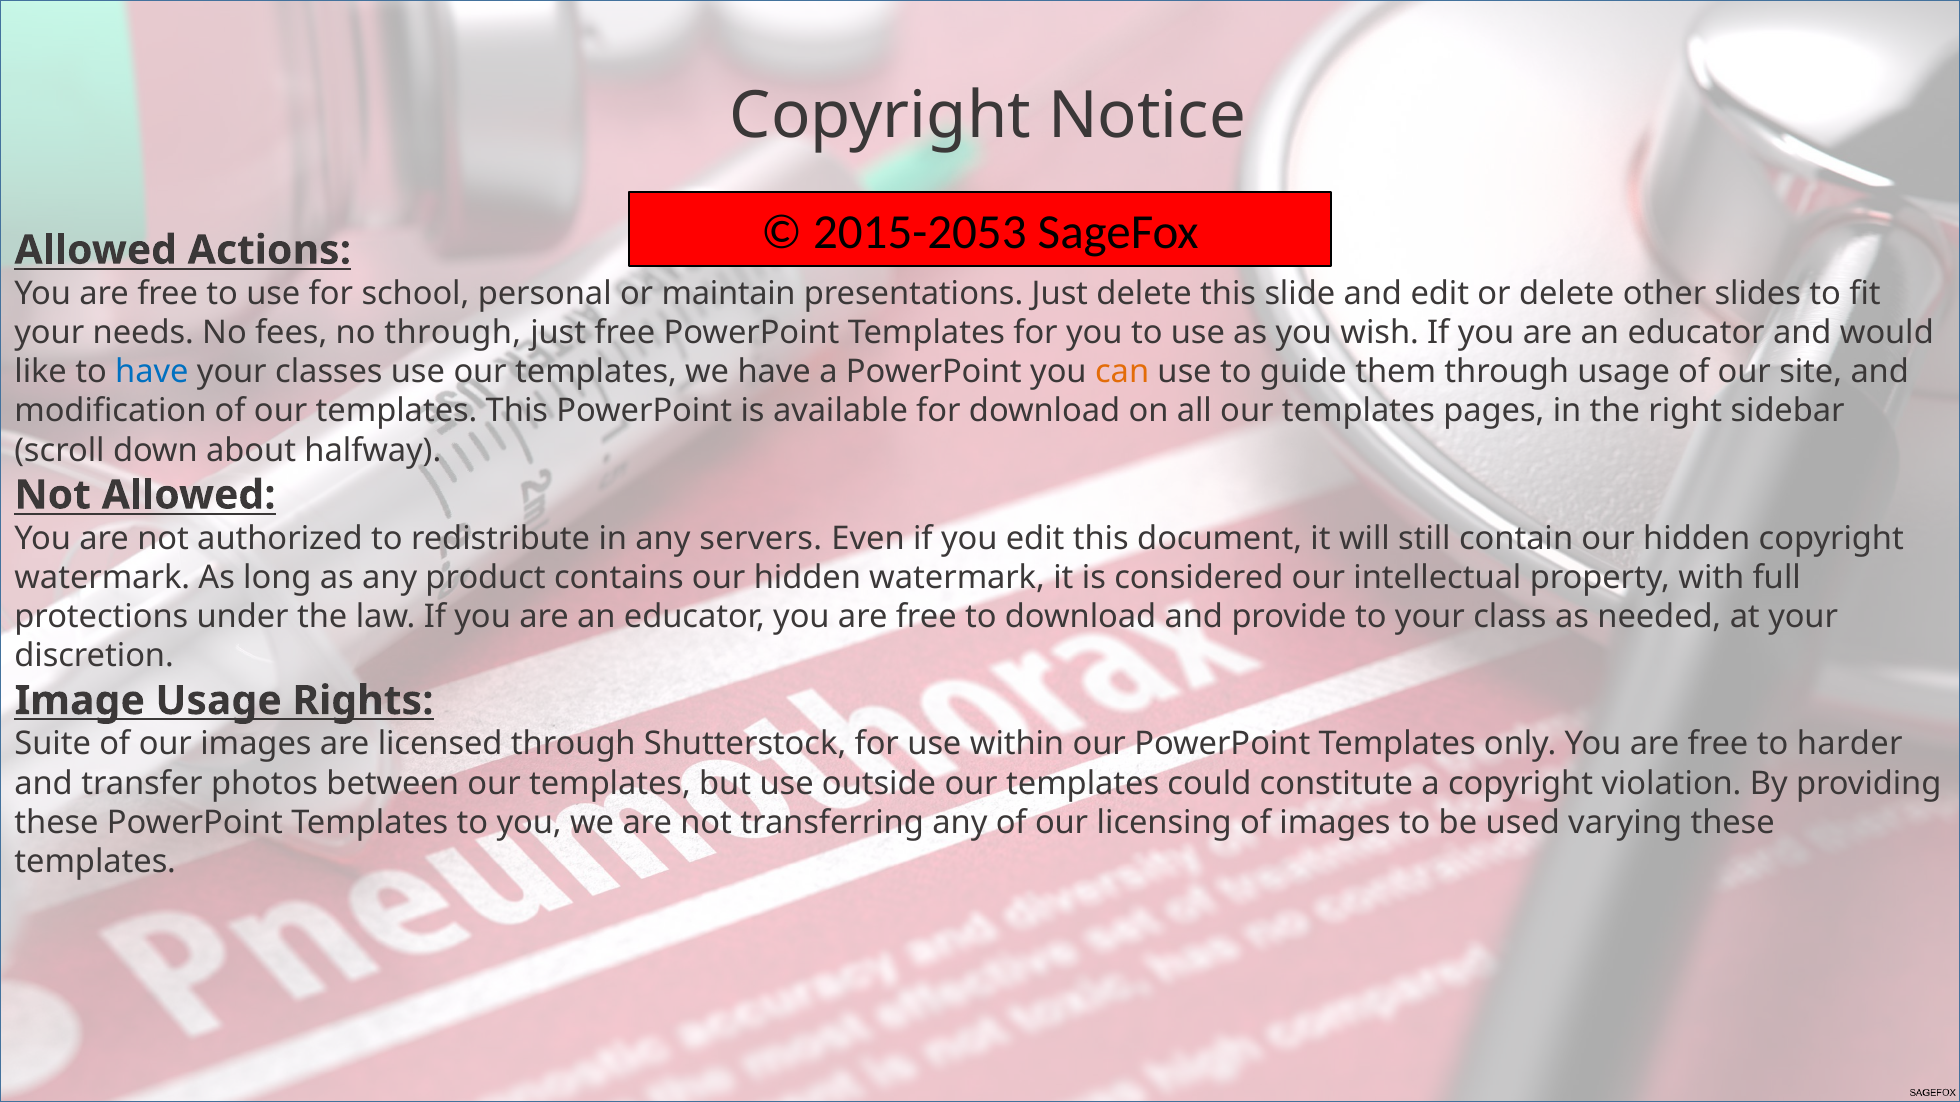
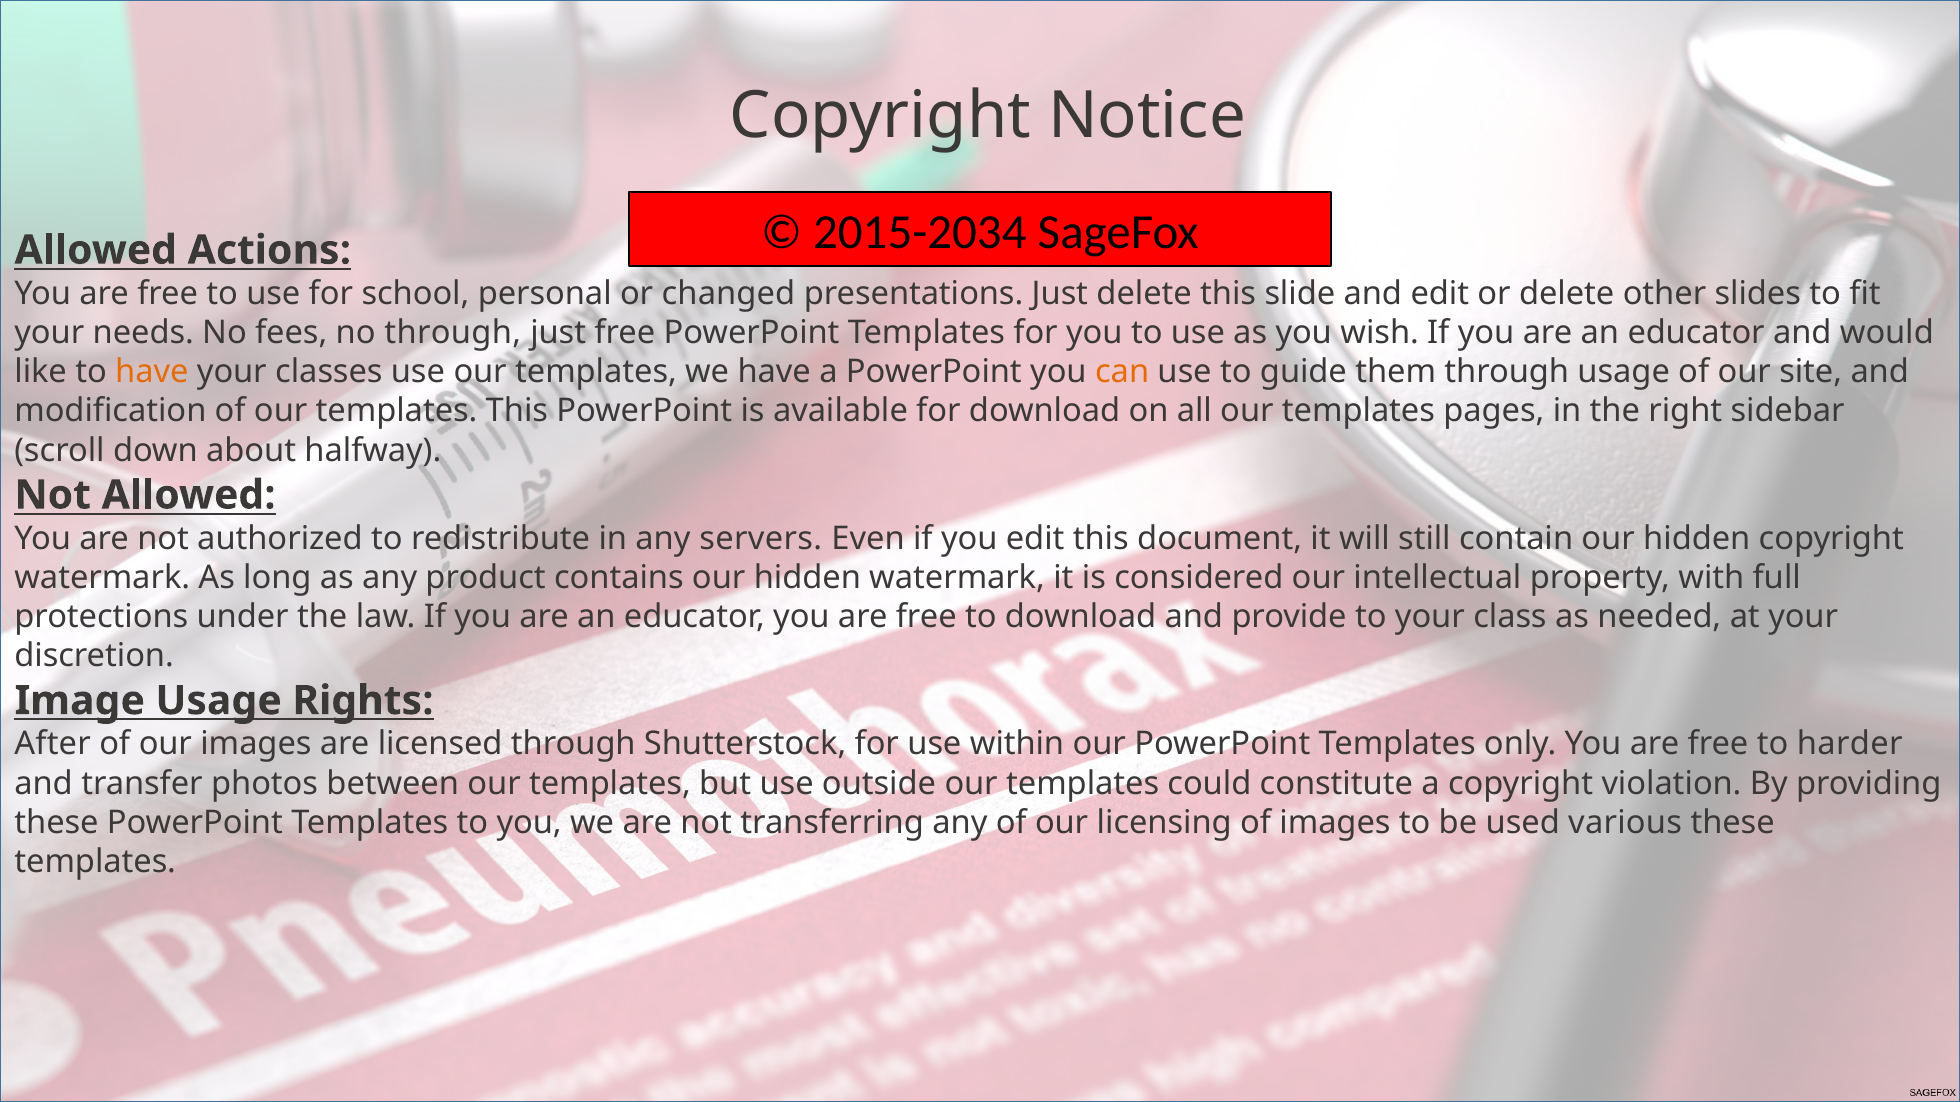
2015-2053: 2015-2053 -> 2015-2034
maintain: maintain -> changed
have at (152, 372) colour: blue -> orange
Suite: Suite -> After
varying: varying -> various
